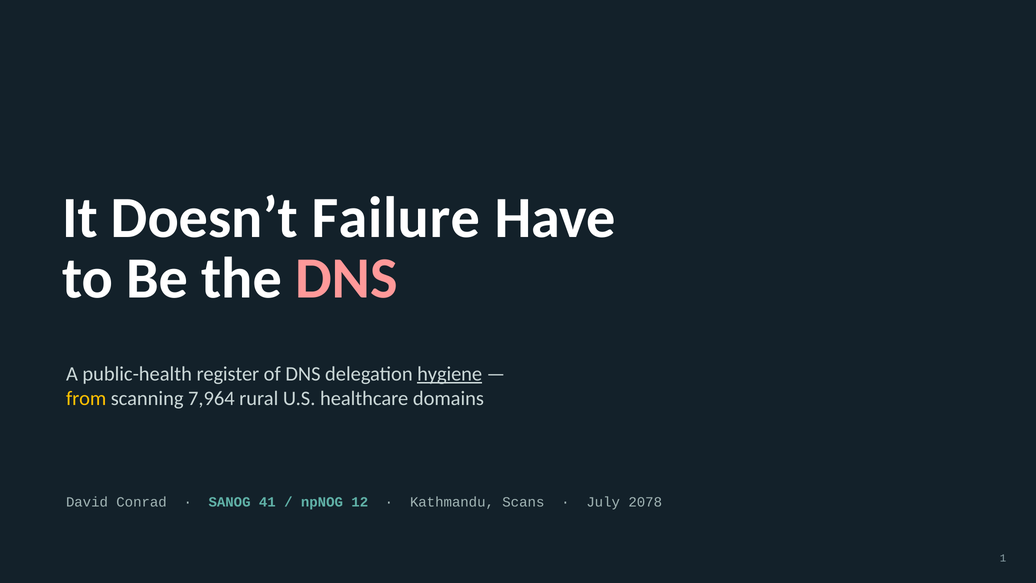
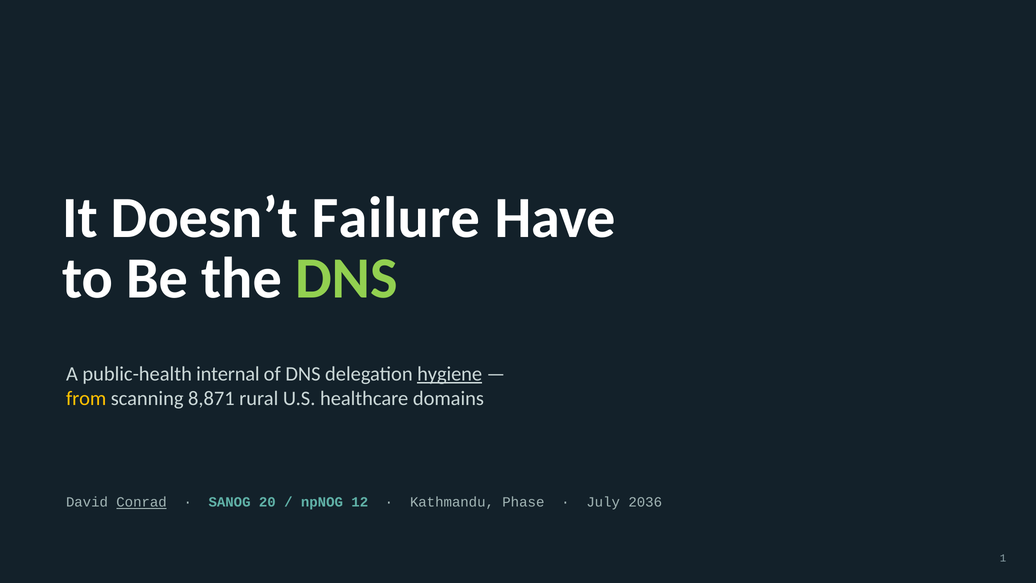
DNS at (346, 278) colour: pink -> light green
register: register -> internal
7,964: 7,964 -> 8,871
Conrad underline: none -> present
41: 41 -> 20
Scans: Scans -> Phase
2078: 2078 -> 2036
